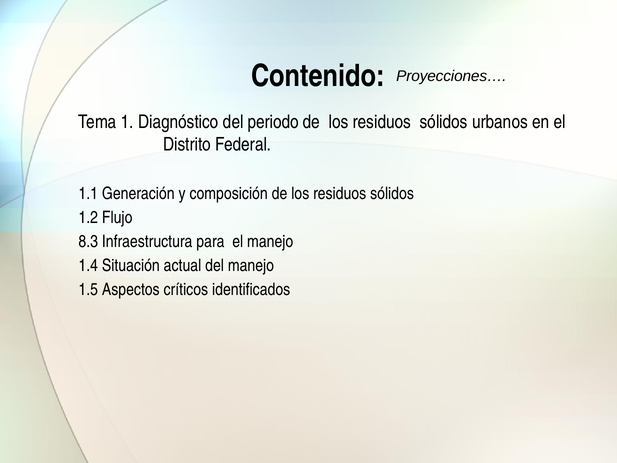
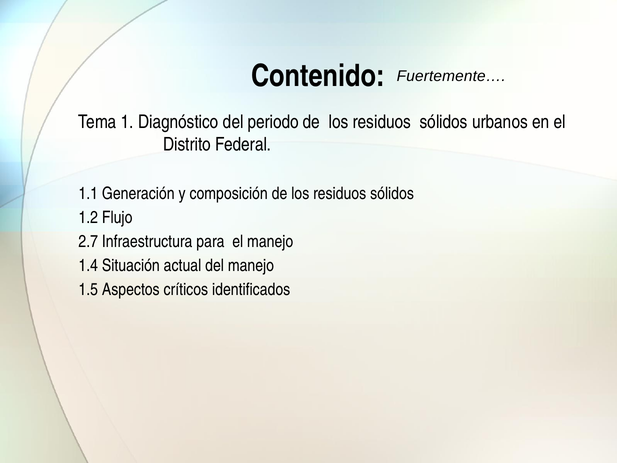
Proyecciones…: Proyecciones… -> Fuertemente…
8.3: 8.3 -> 2.7
